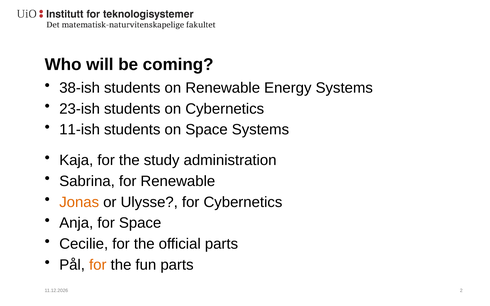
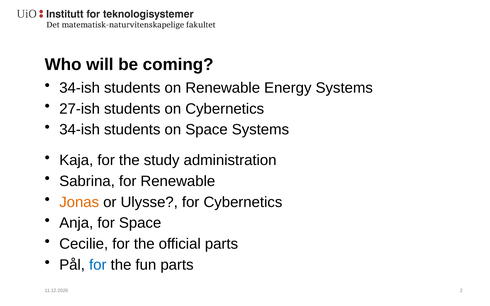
38-ish at (80, 88): 38-ish -> 34-ish
23-ish: 23-ish -> 27-ish
11-ish at (80, 130): 11-ish -> 34-ish
for at (98, 265) colour: orange -> blue
